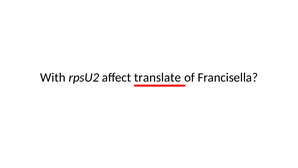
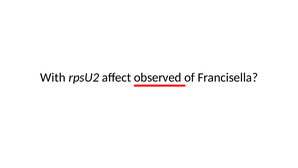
translate: translate -> observed
